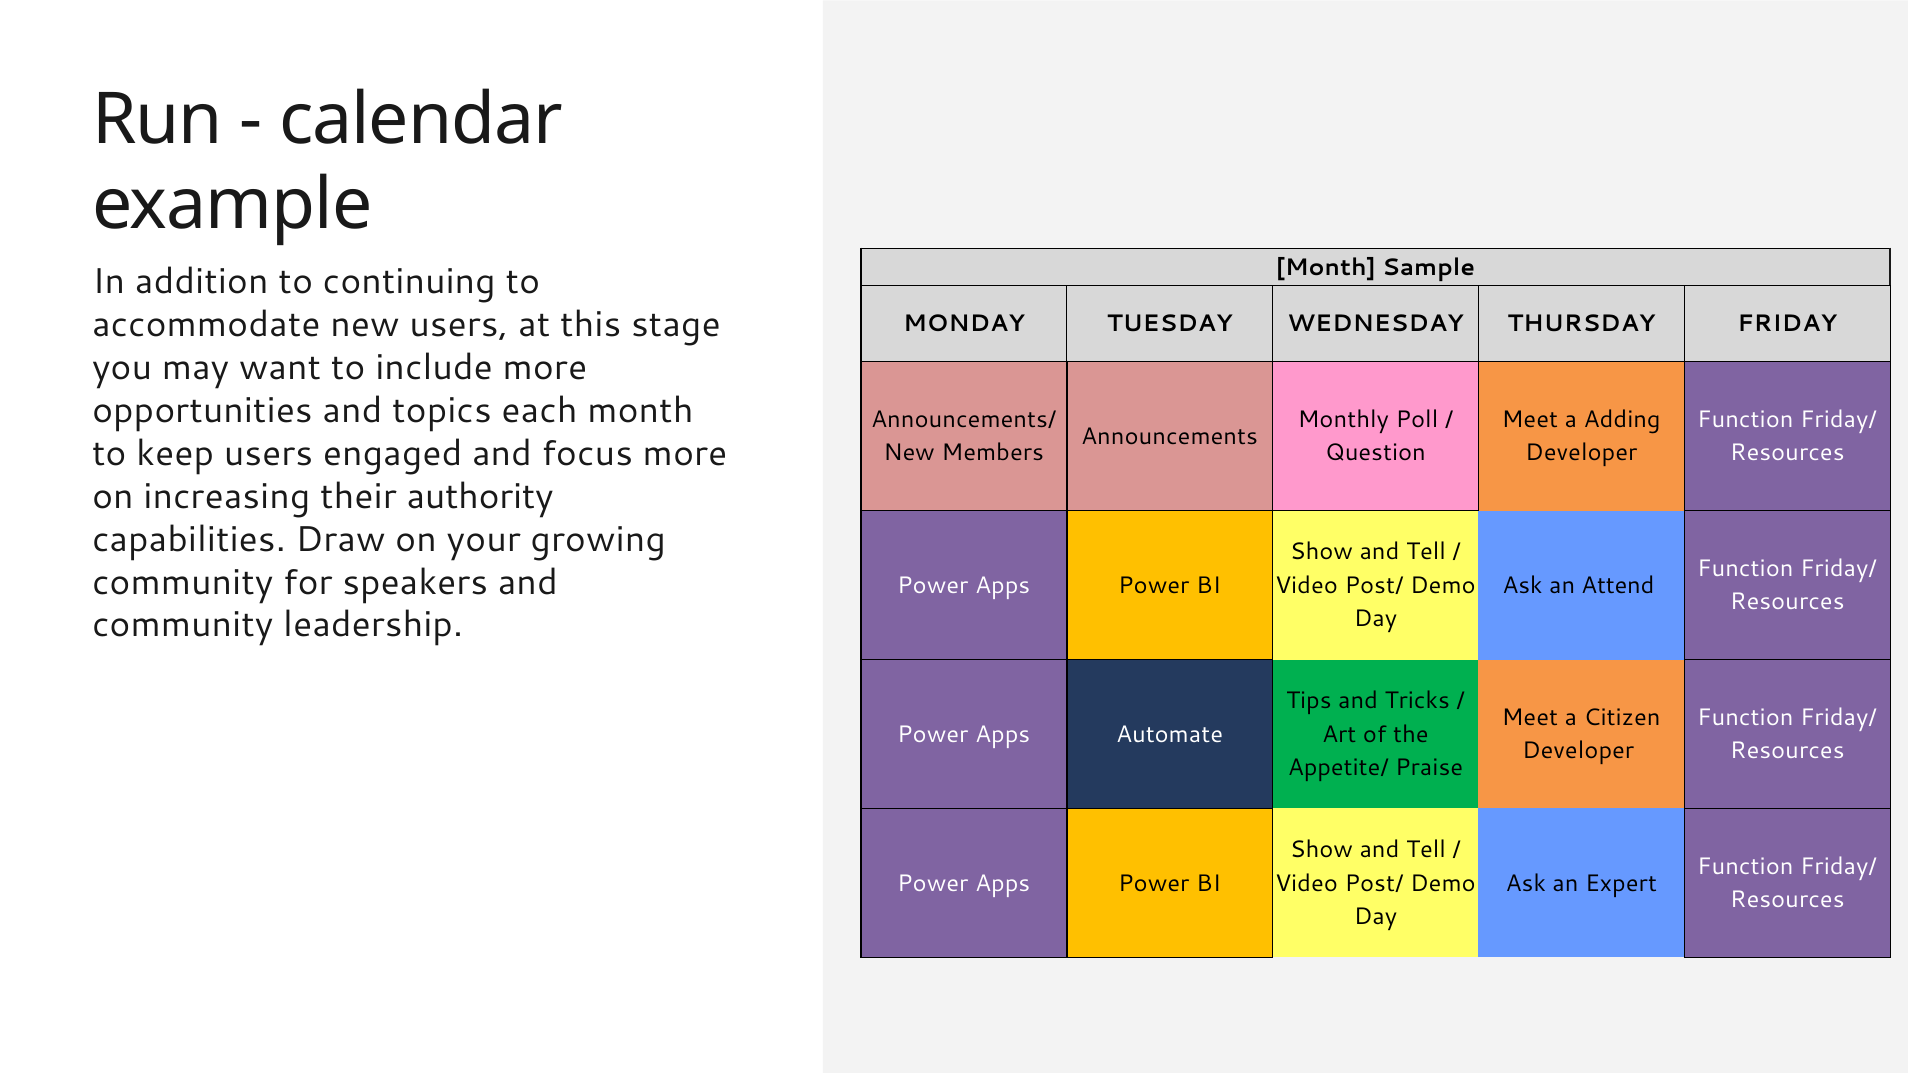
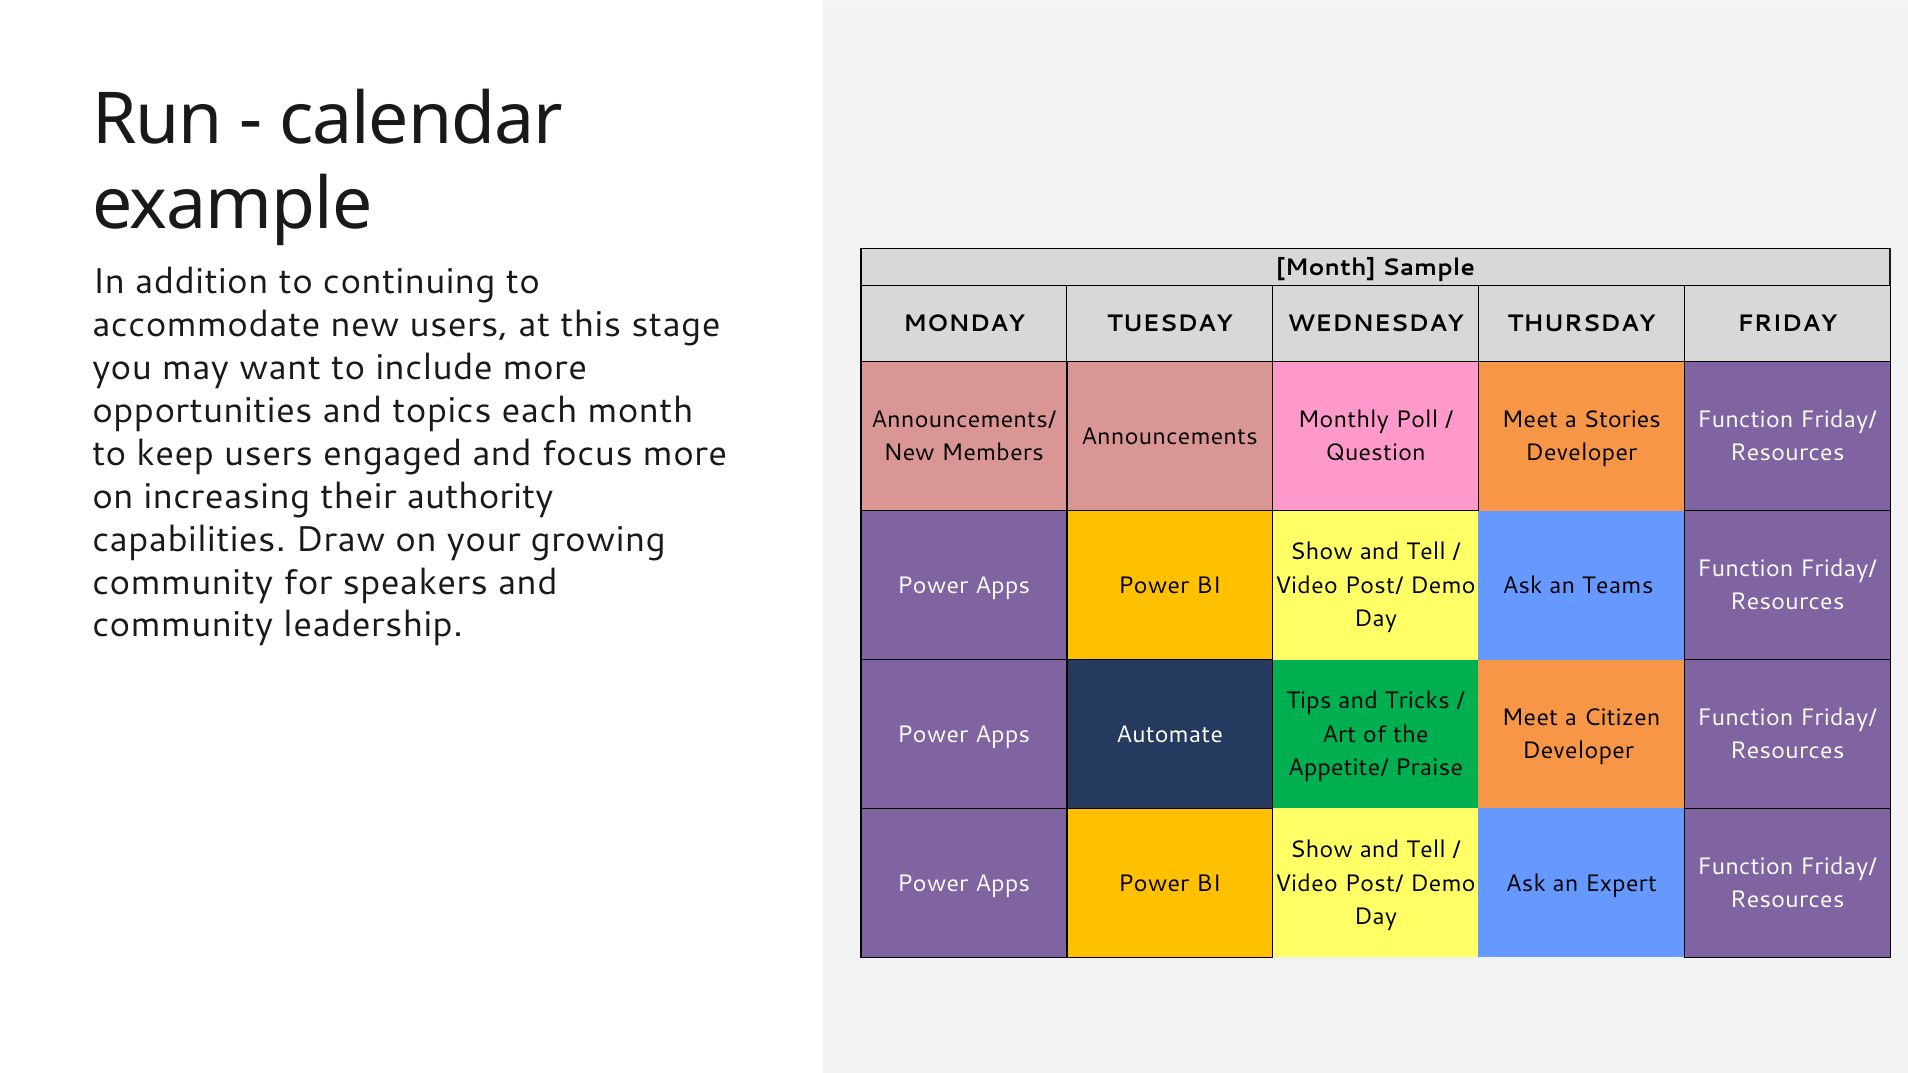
Adding: Adding -> Stories
Attend: Attend -> Teams
